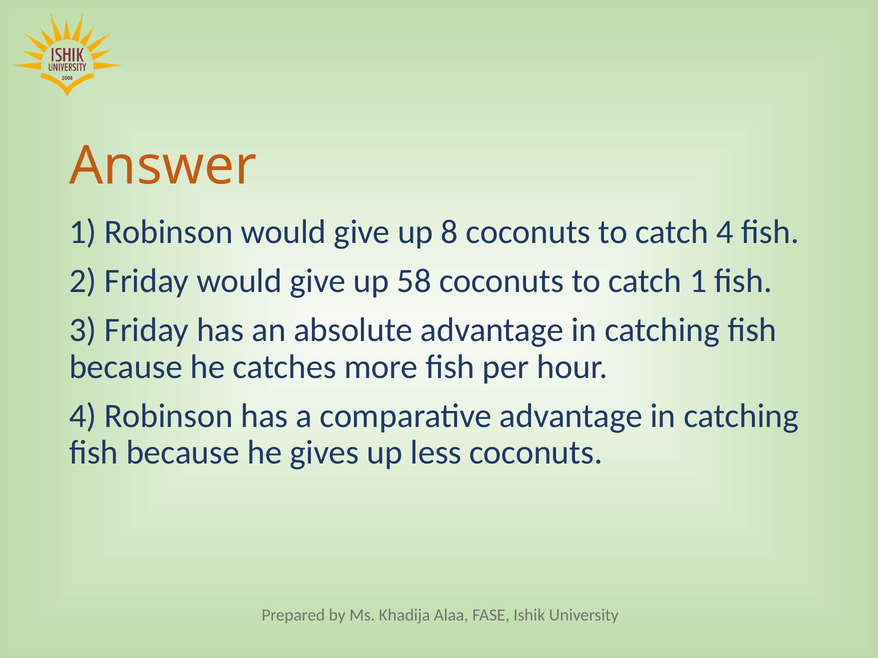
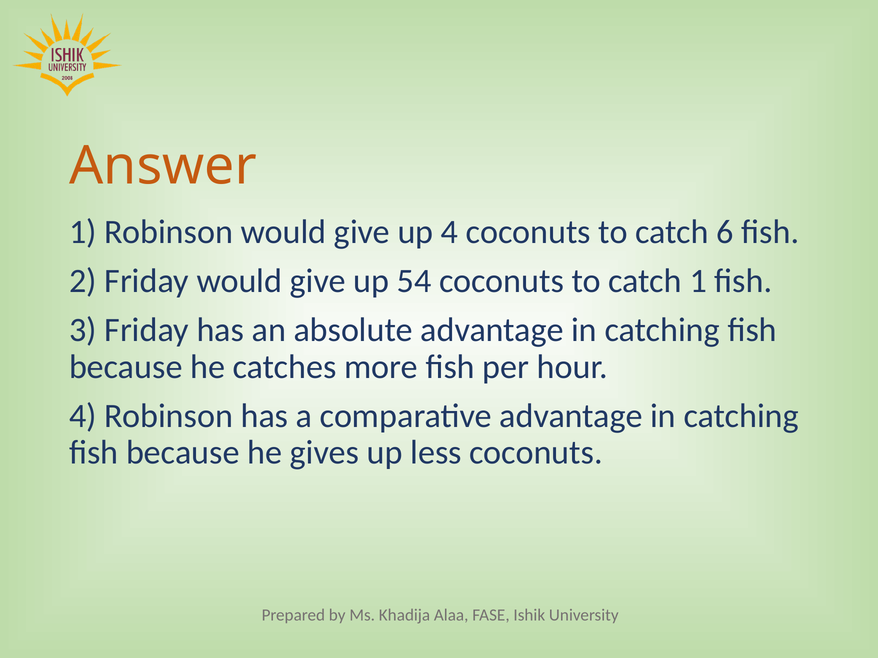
up 8: 8 -> 4
catch 4: 4 -> 6
58: 58 -> 54
